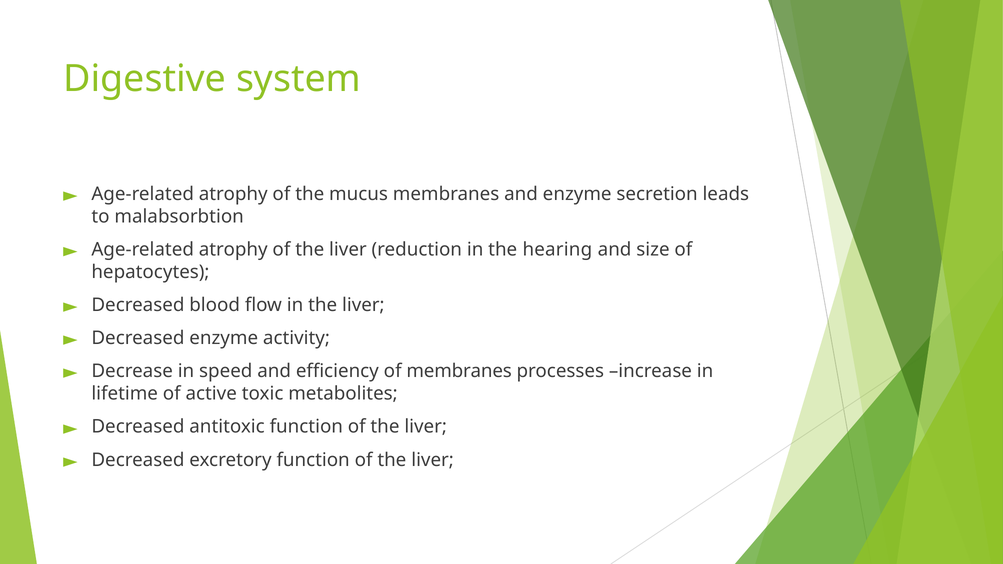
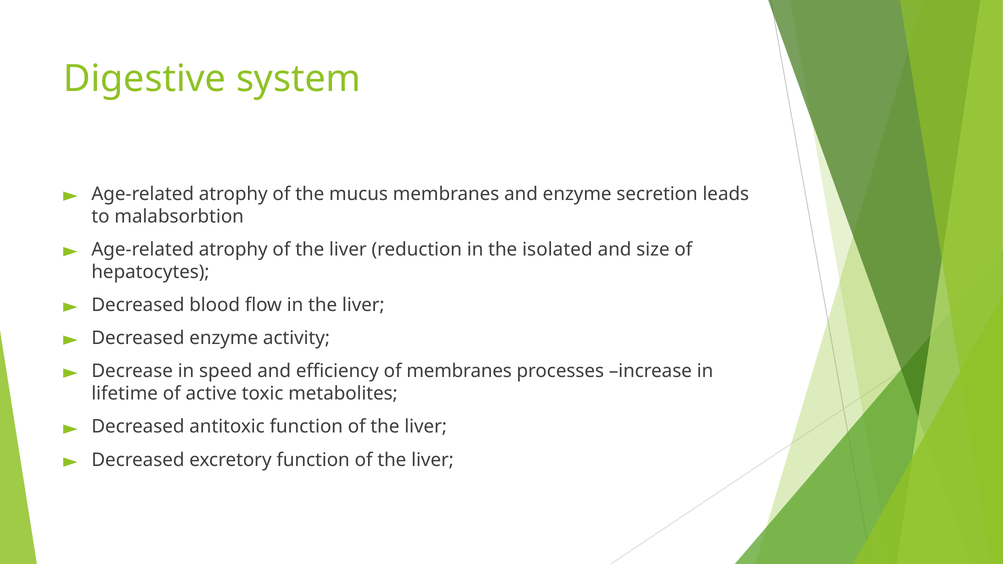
hearing: hearing -> isolated
